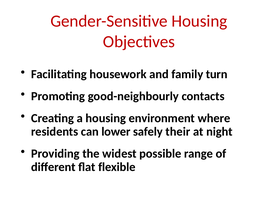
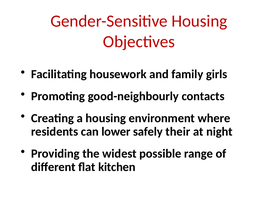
turn: turn -> girls
flexible: flexible -> kitchen
